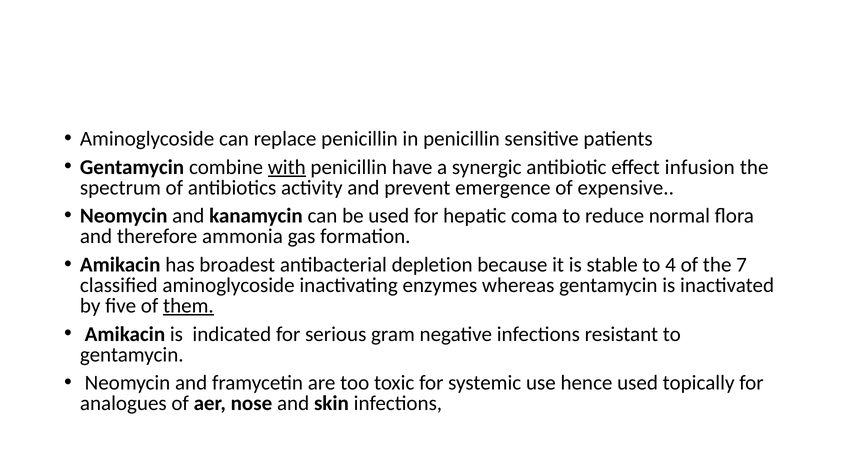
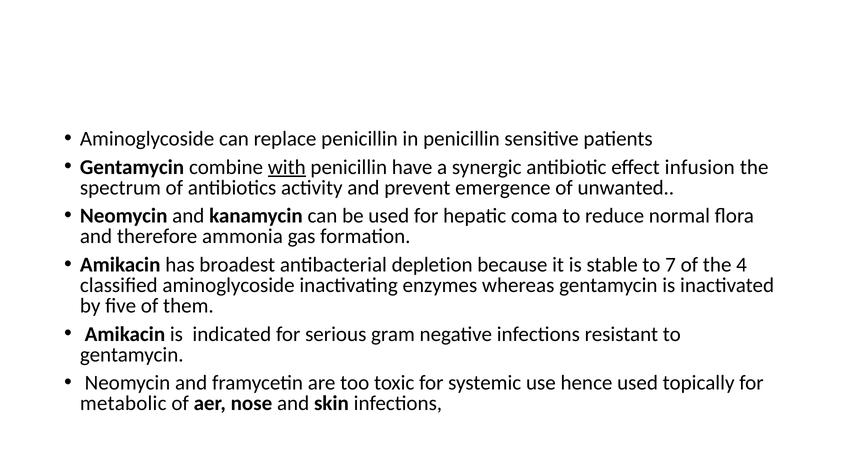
expensive: expensive -> unwanted
4: 4 -> 7
7: 7 -> 4
them underline: present -> none
analogues: analogues -> metabolic
